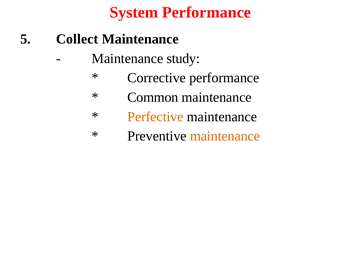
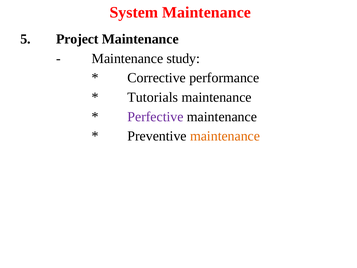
System Performance: Performance -> Maintenance
Collect: Collect -> Project
Common: Common -> Tutorials
Perfective colour: orange -> purple
